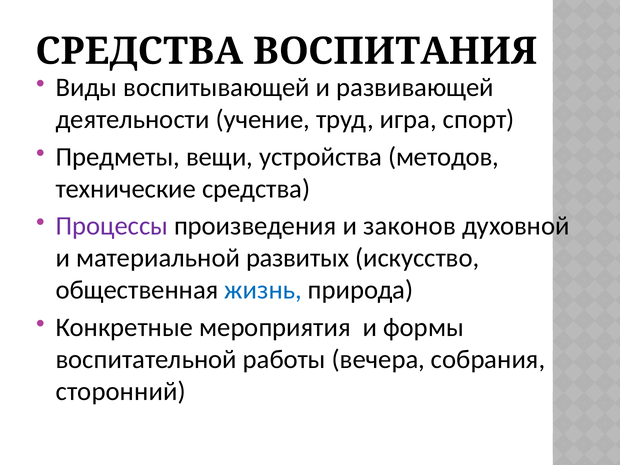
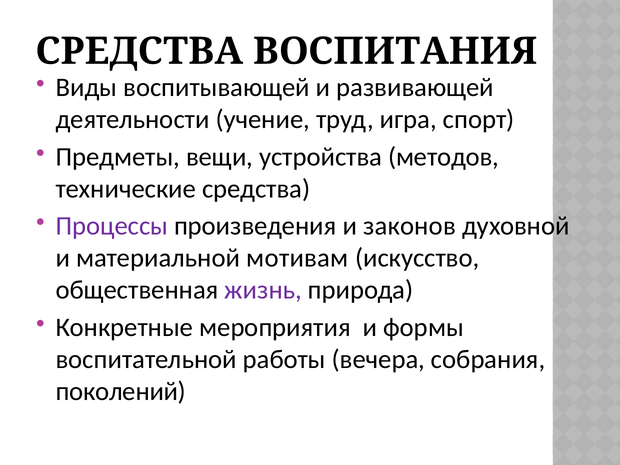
развитых: развитых -> мотивам
жизнь colour: blue -> purple
сторонний: сторонний -> поколений
